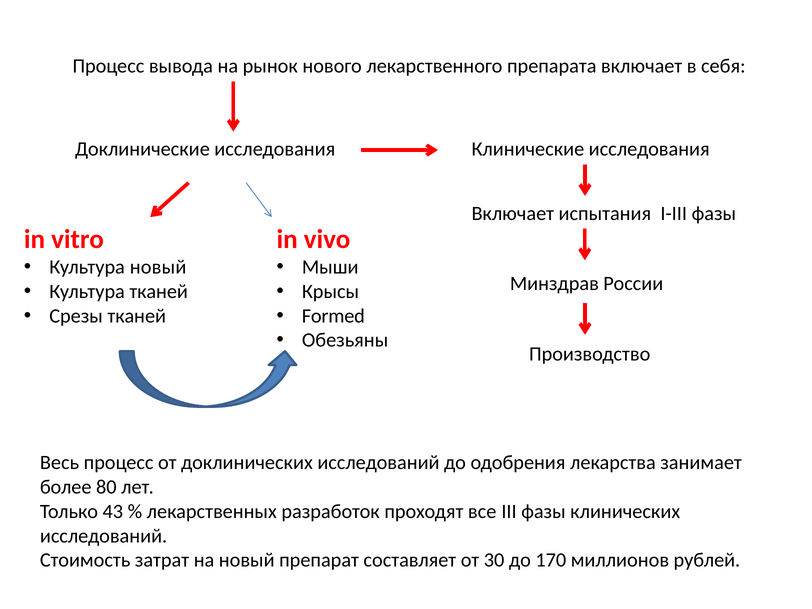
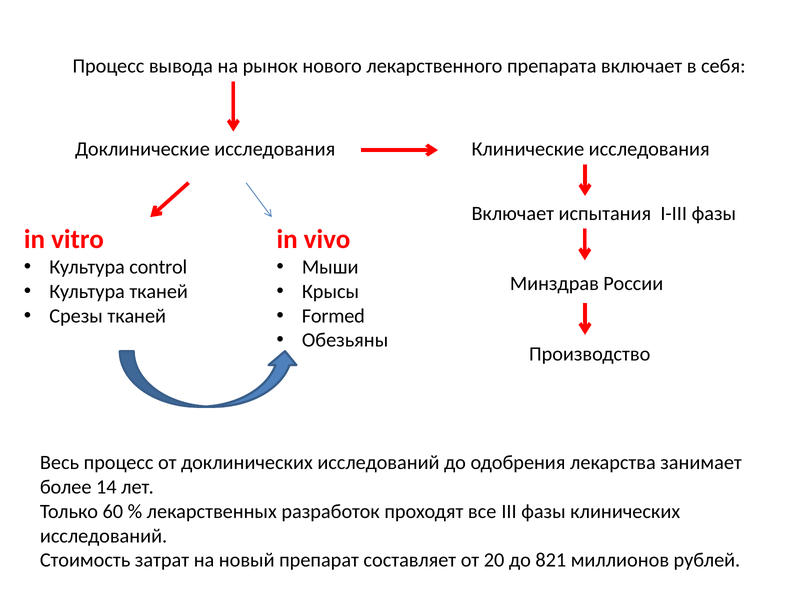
Культура новый: новый -> control
80: 80 -> 14
43: 43 -> 60
30: 30 -> 20
170: 170 -> 821
